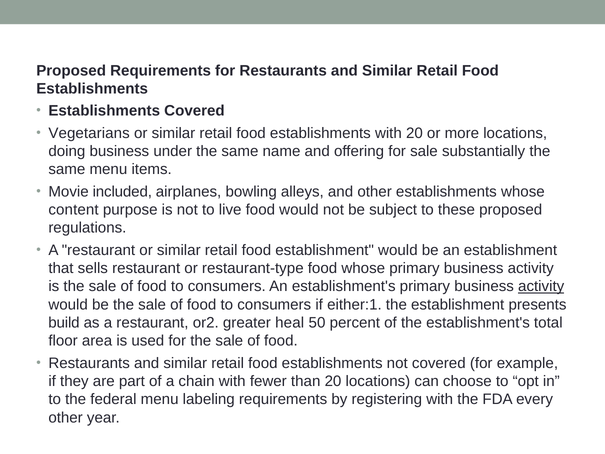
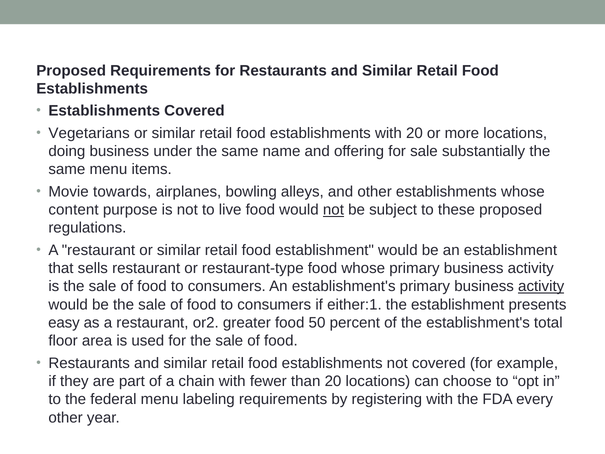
included: included -> towards
not at (333, 210) underline: none -> present
build: build -> easy
greater heal: heal -> food
